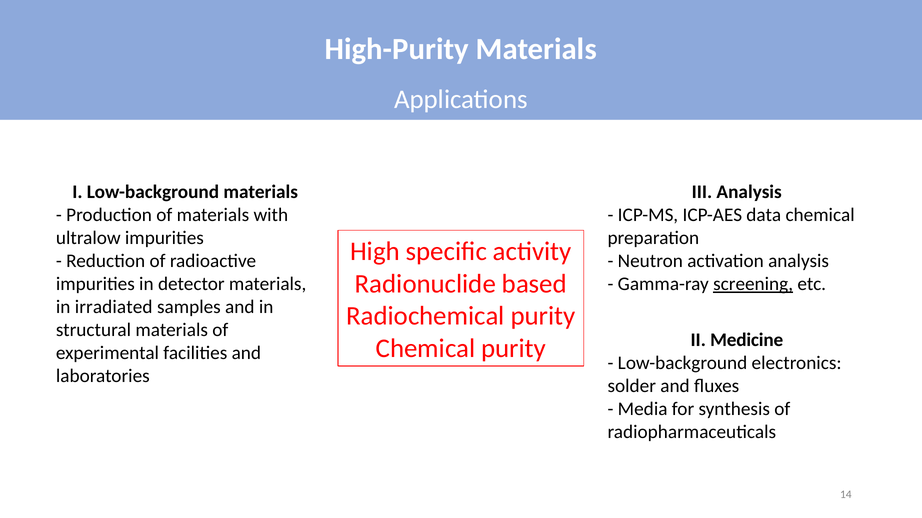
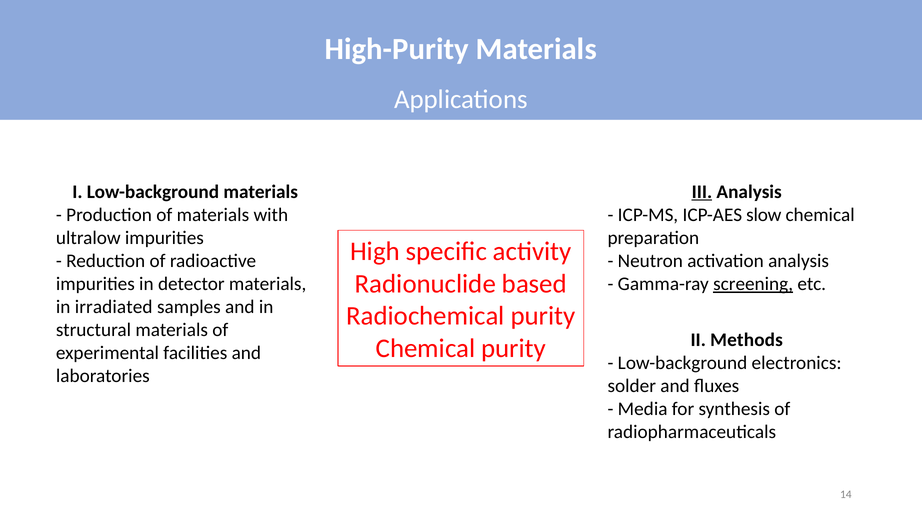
III underline: none -> present
data: data -> slow
Medicine: Medicine -> Methods
